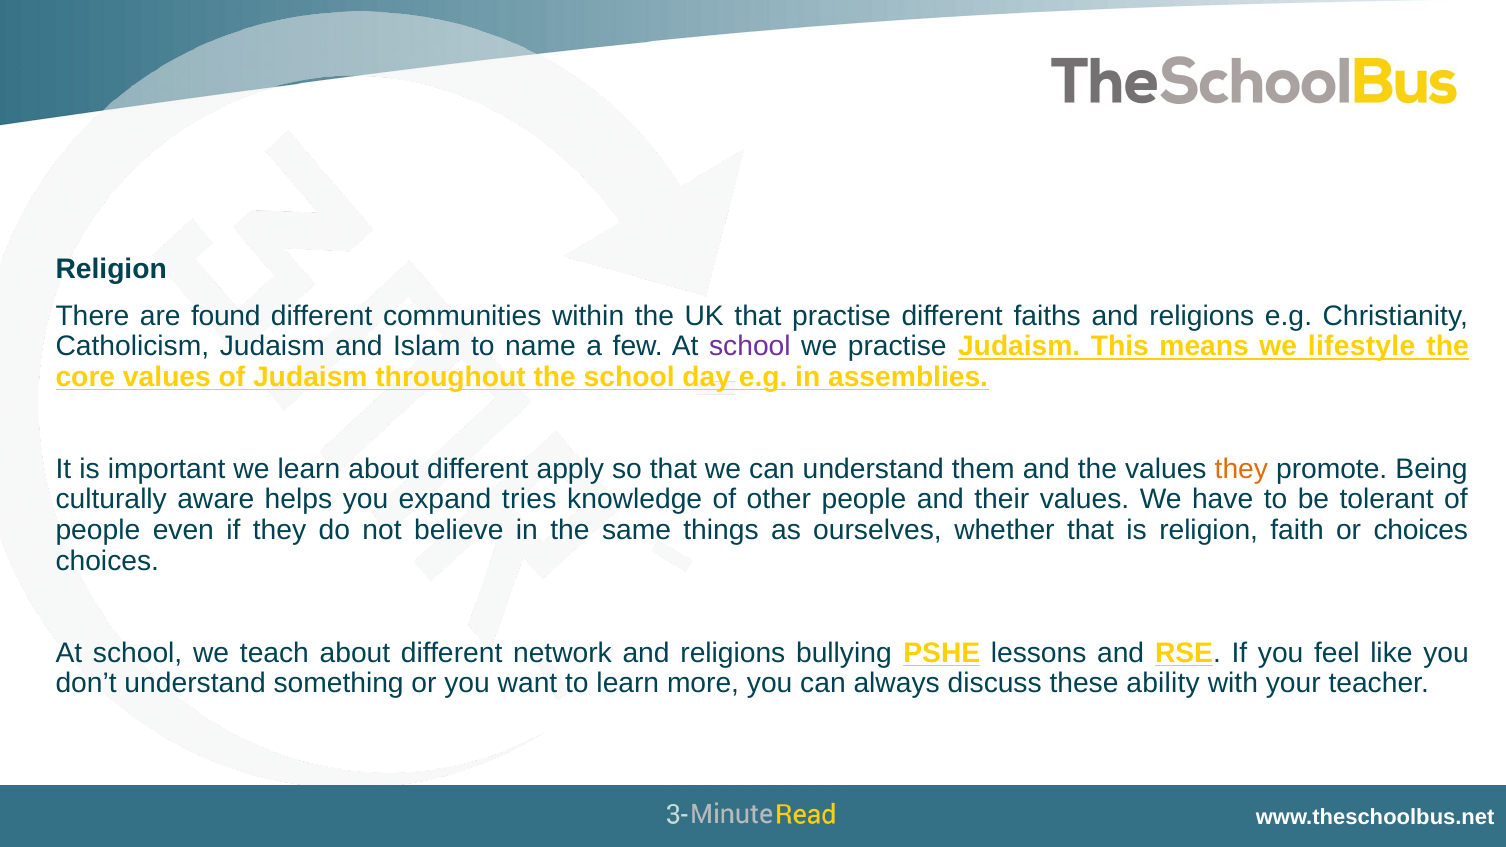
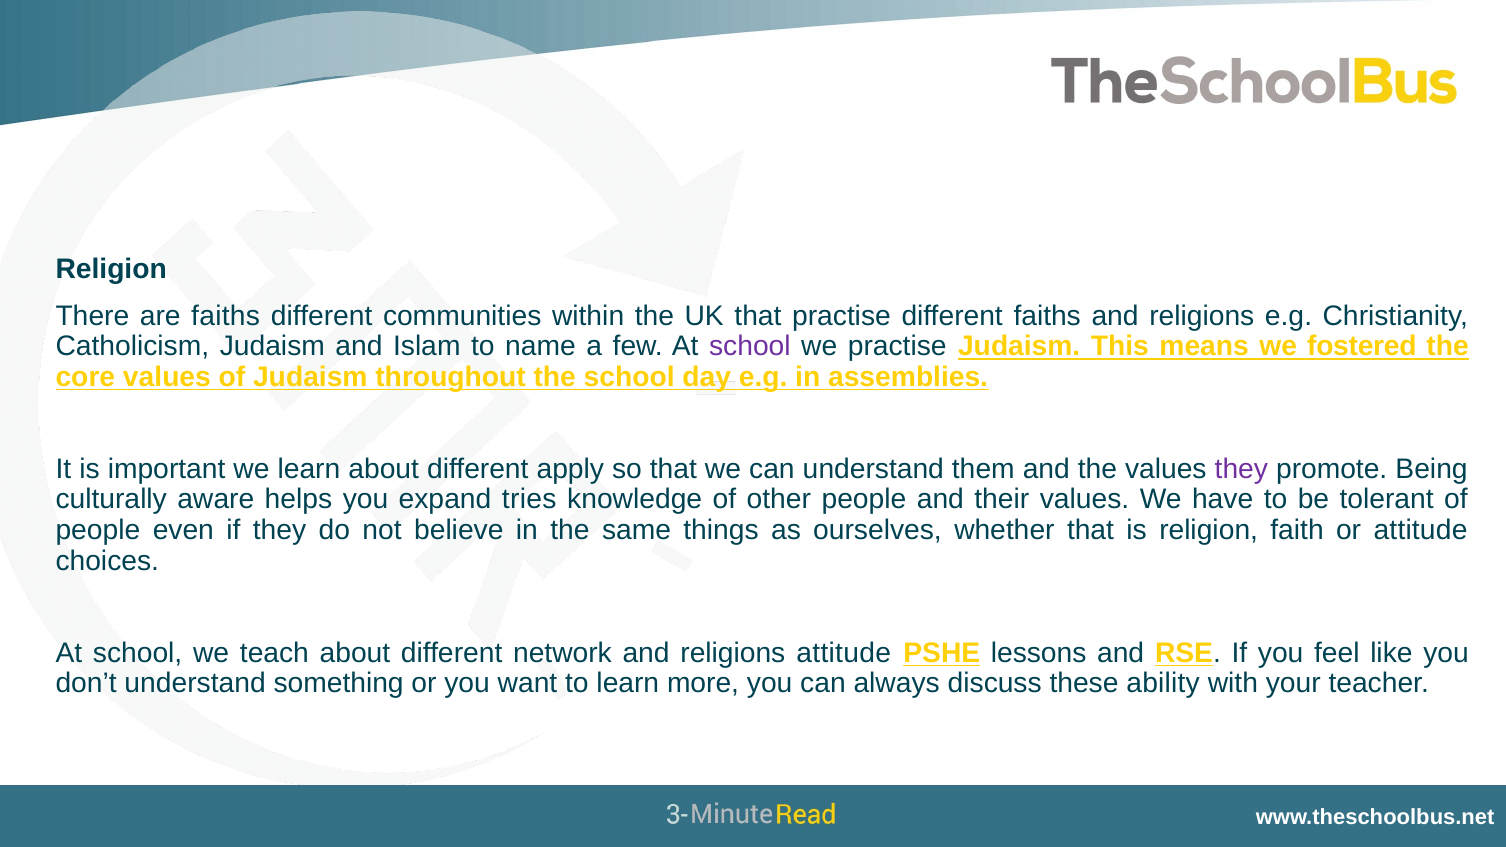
are found: found -> faiths
lifestyle: lifestyle -> fostered
they at (1241, 469) colour: orange -> purple
or choices: choices -> attitude
religions bullying: bullying -> attitude
